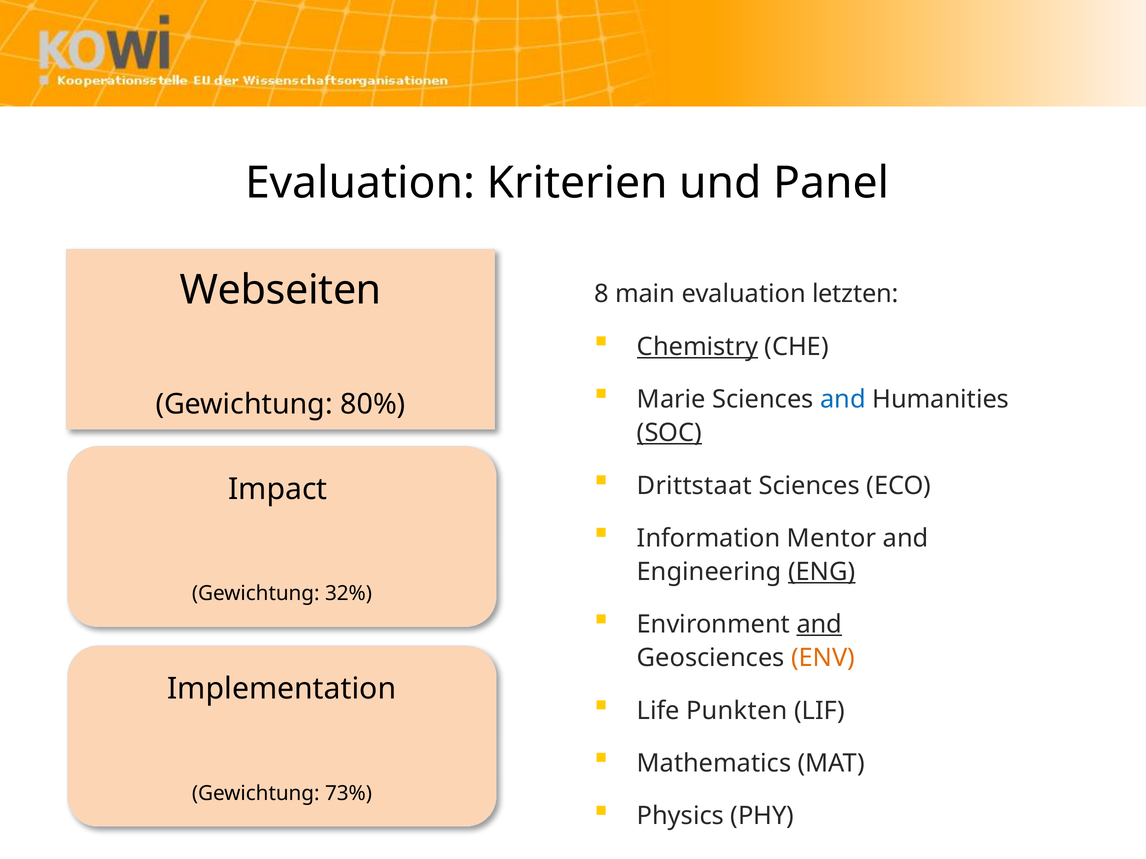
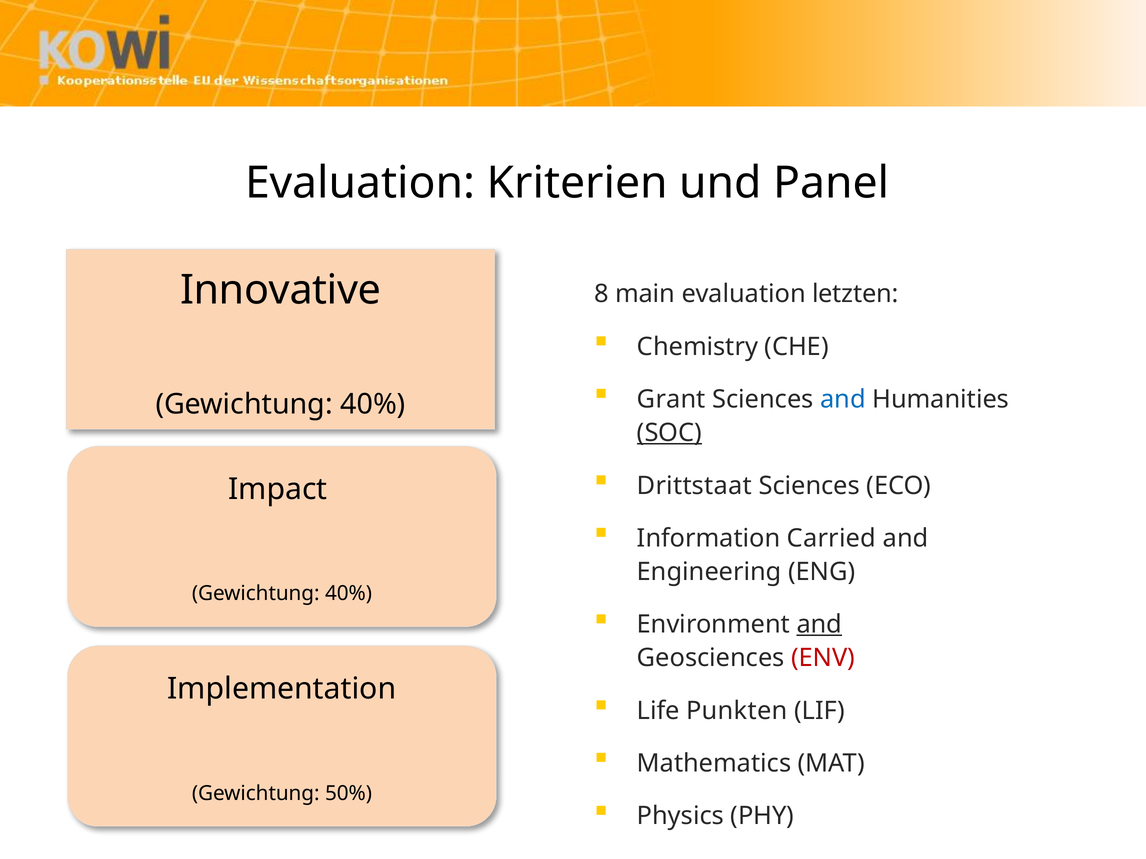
Webseiten: Webseiten -> Innovative
Chemistry underline: present -> none
Marie: Marie -> Grant
80% at (373, 405): 80% -> 40%
Mentor: Mentor -> Carried
ENG underline: present -> none
32% at (348, 594): 32% -> 40%
ENV colour: orange -> red
73%: 73% -> 50%
